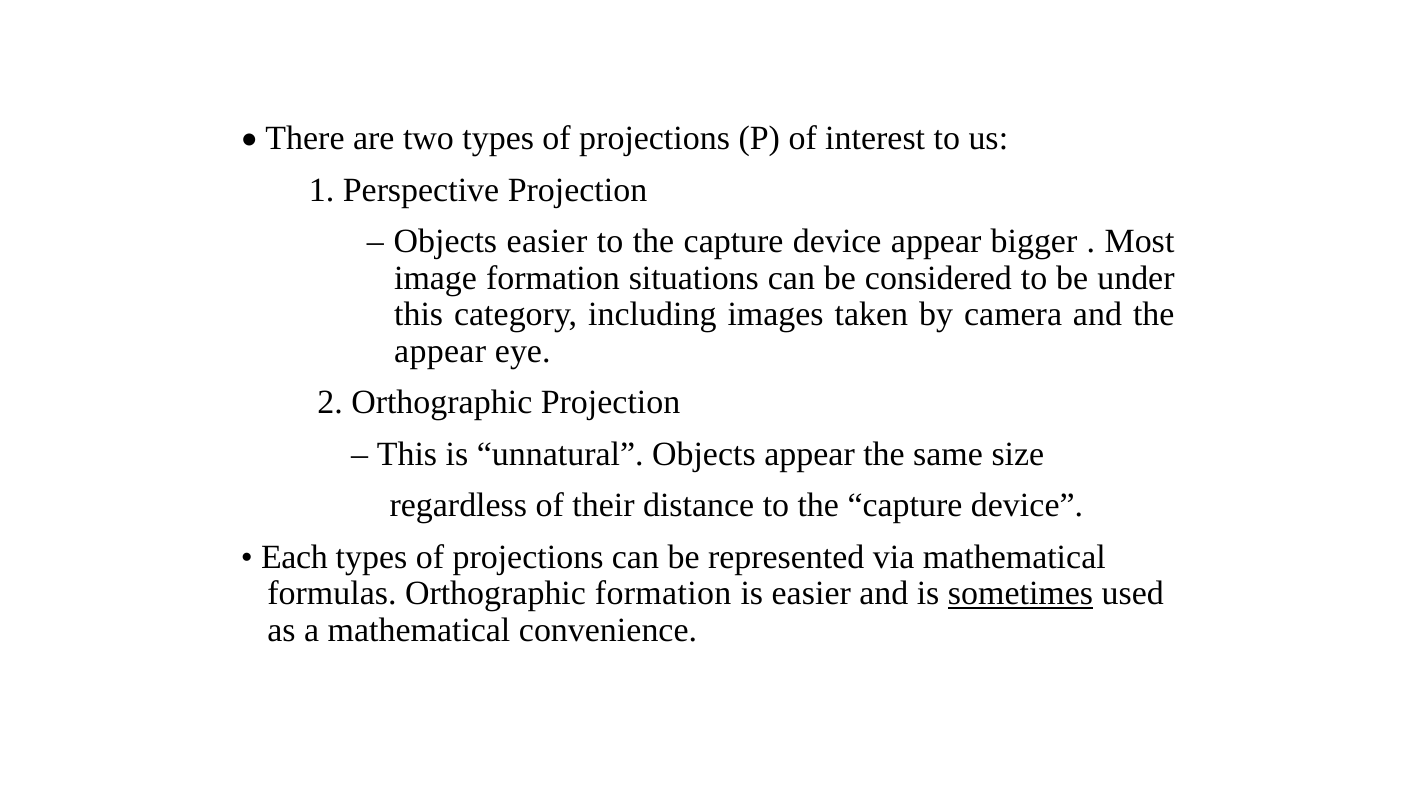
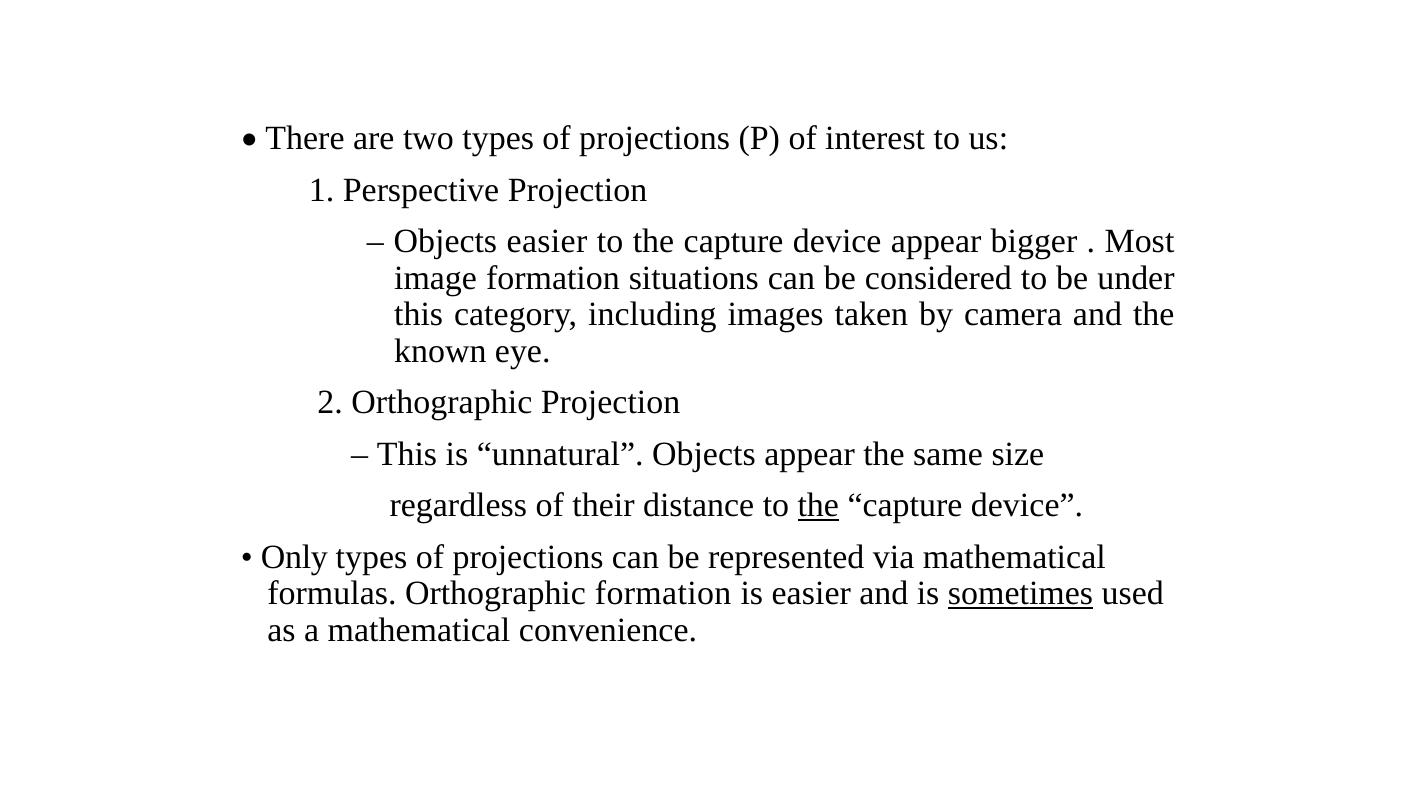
appear at (440, 351): appear -> known
the at (818, 506) underline: none -> present
Each: Each -> Only
